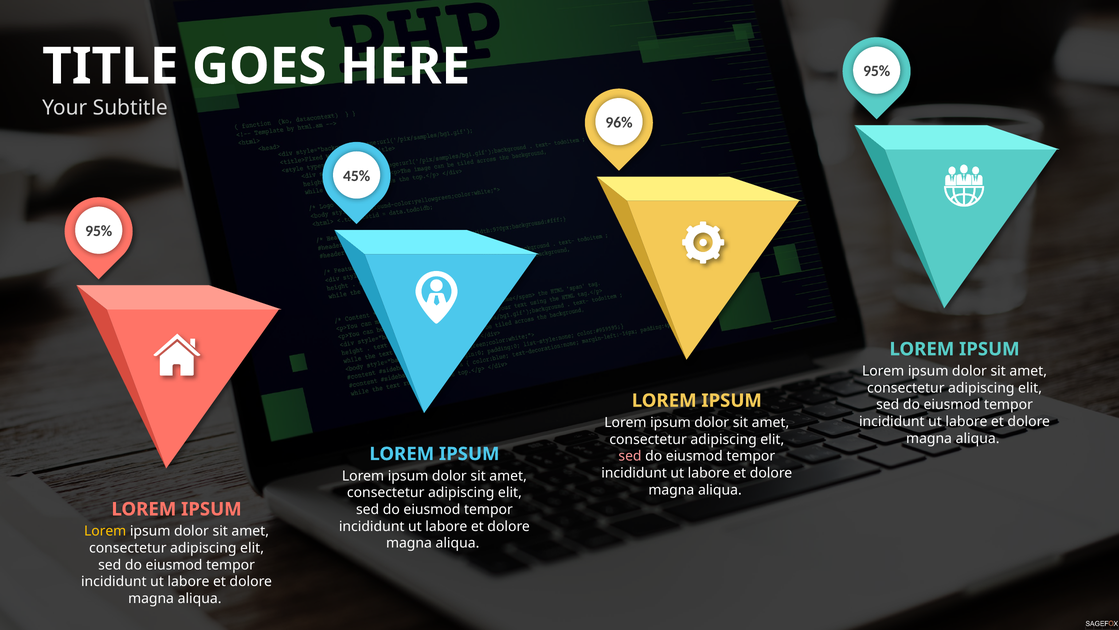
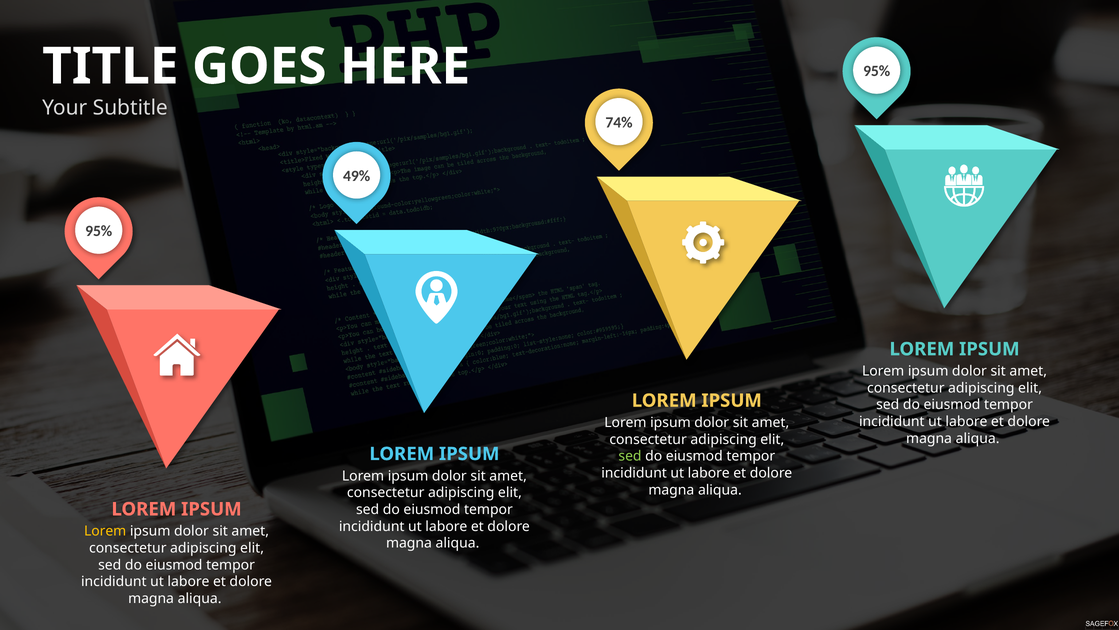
96%: 96% -> 74%
45%: 45% -> 49%
sed at (630, 456) colour: pink -> light green
